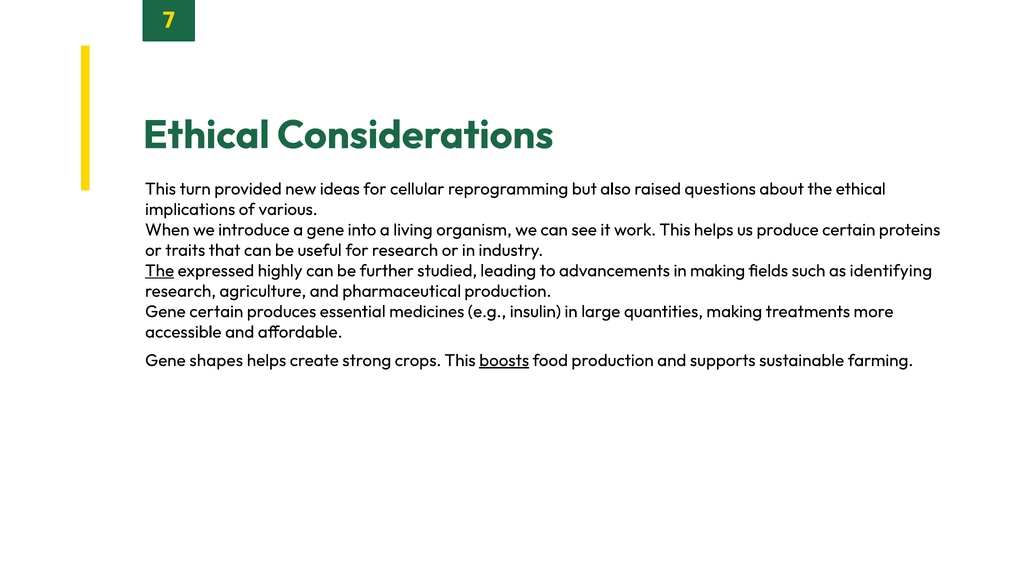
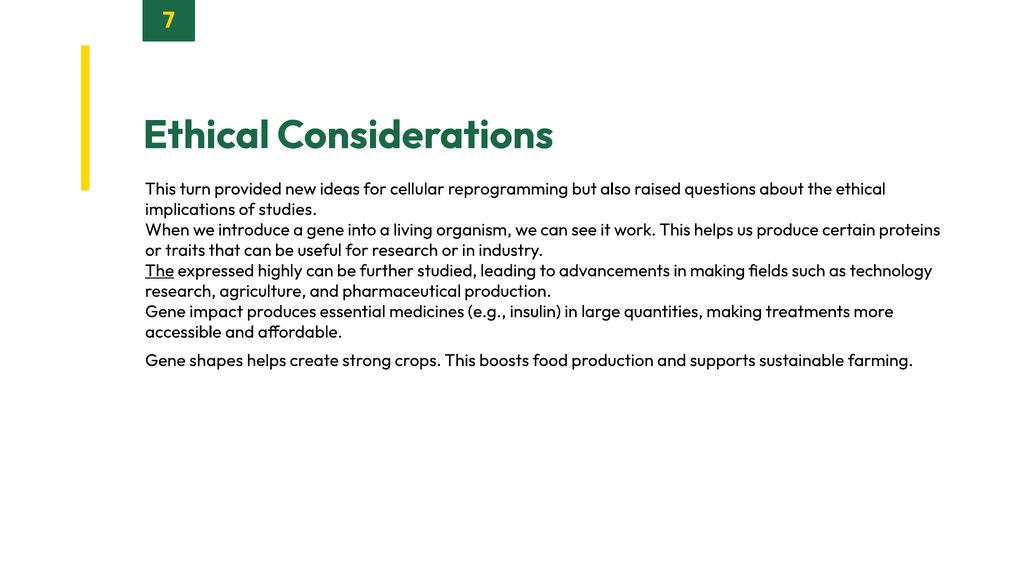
various: various -> studies
identifying: identifying -> technology
Gene certain: certain -> impact
boosts underline: present -> none
